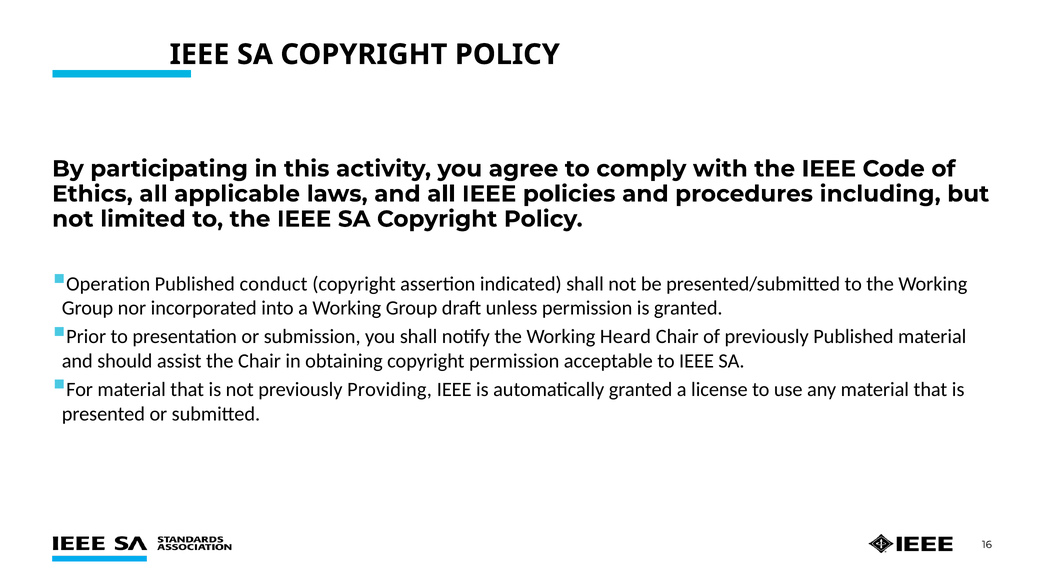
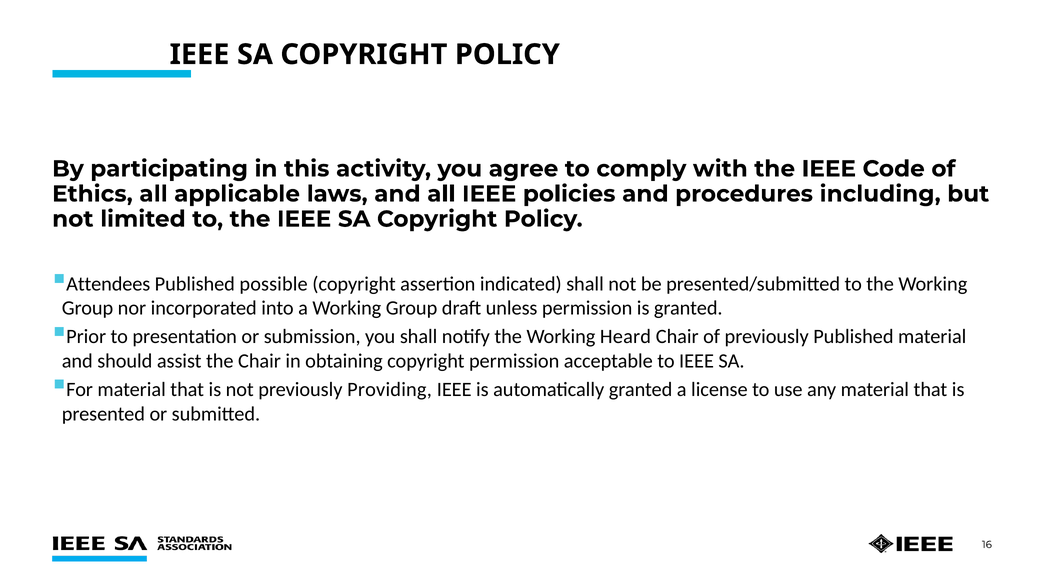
Operation: Operation -> Attendees
conduct: conduct -> possible
